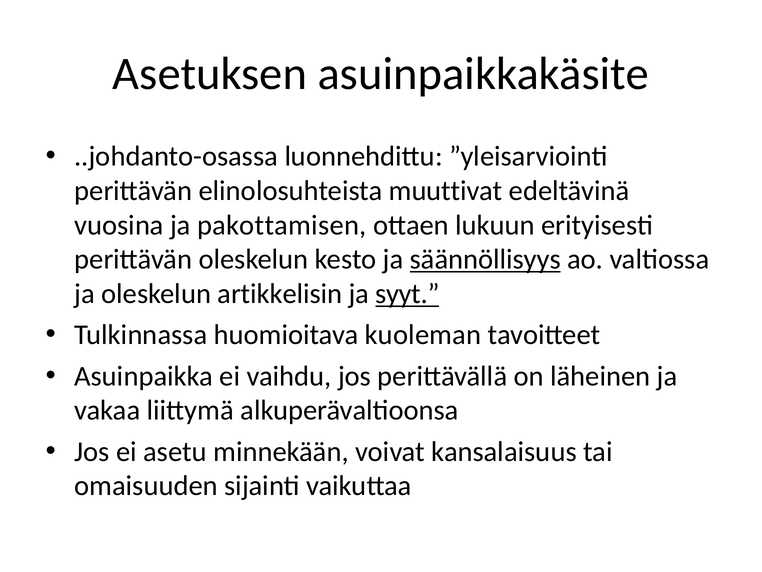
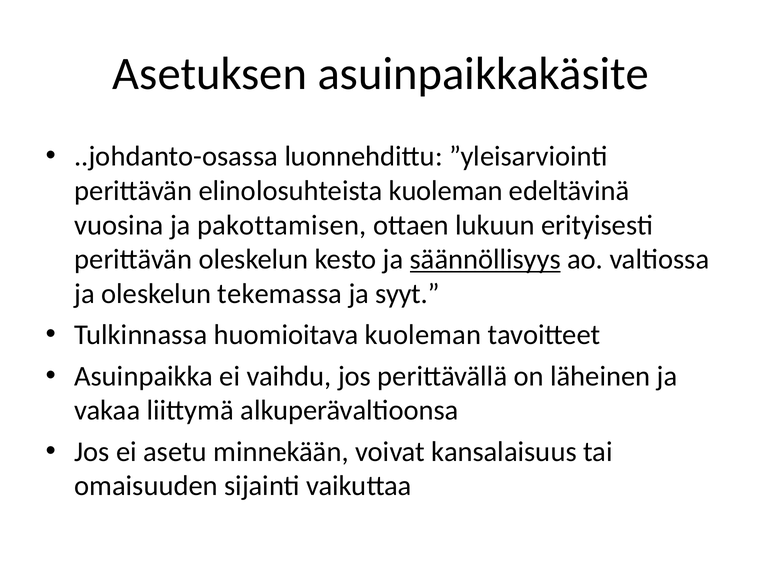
elinolosuhteista muuttivat: muuttivat -> kuoleman
artikkelisin: artikkelisin -> tekemassa
syyt underline: present -> none
